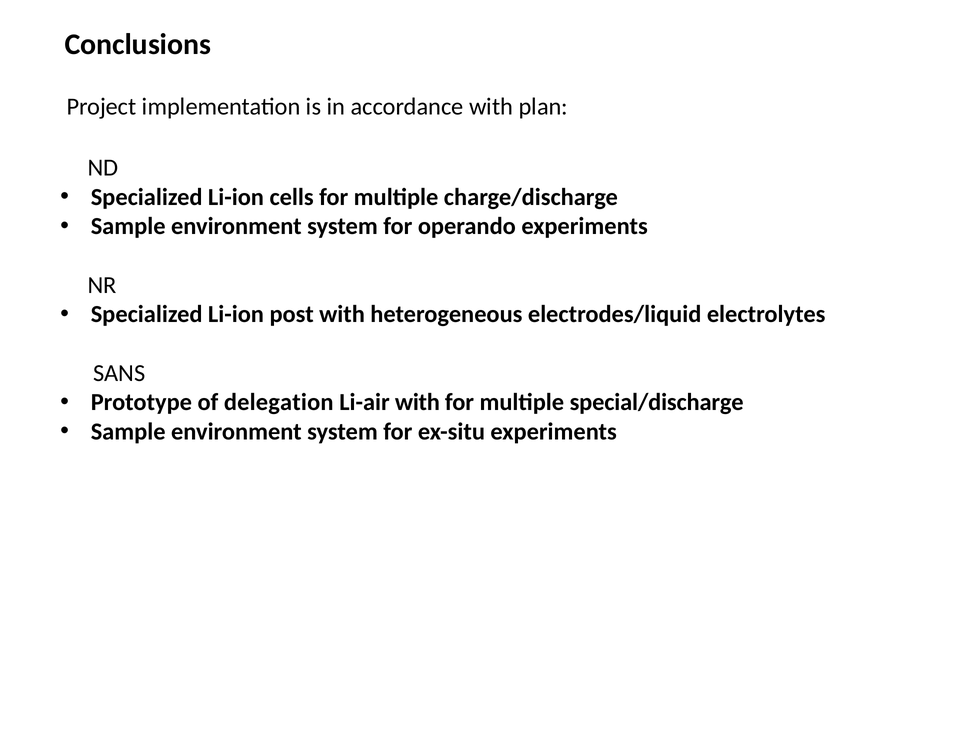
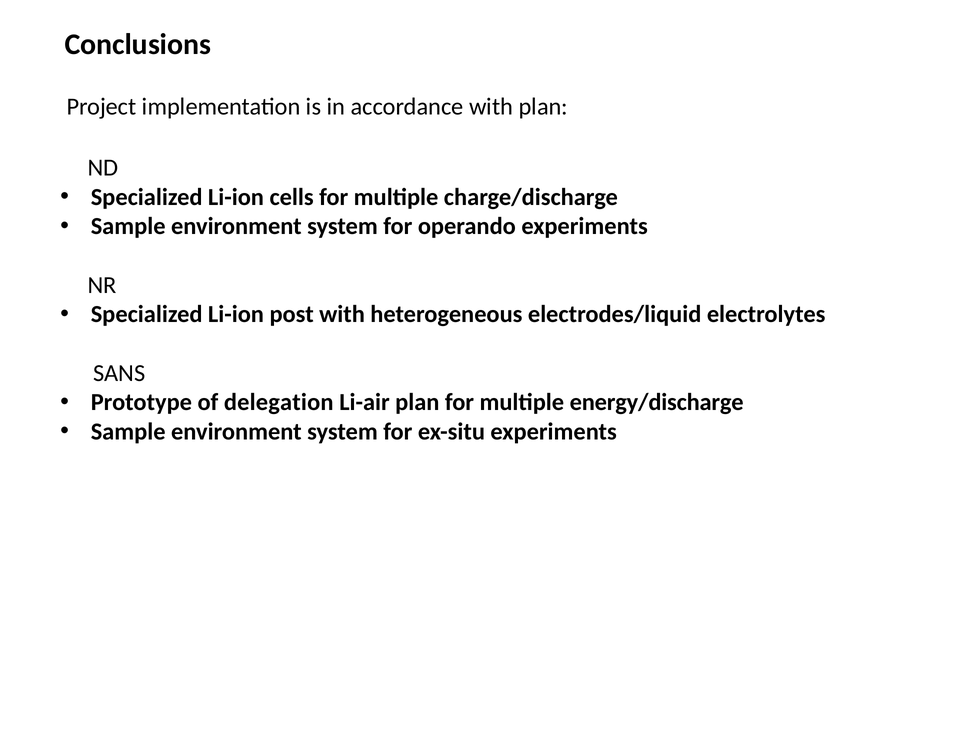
Li-air with: with -> plan
special/discharge: special/discharge -> energy/discharge
